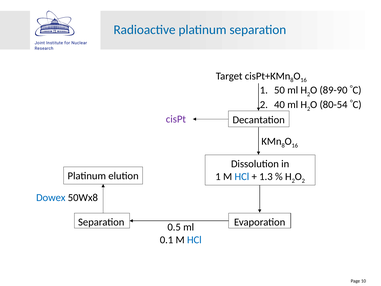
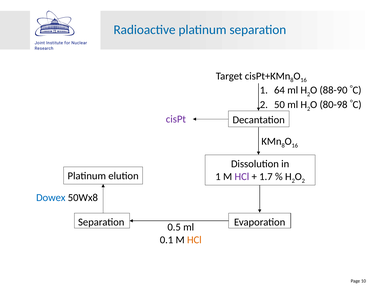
50: 50 -> 64
89-90: 89-90 -> 88-90
40: 40 -> 50
80-54: 80-54 -> 80-98
HCl at (242, 176) colour: blue -> purple
1.3: 1.3 -> 1.7
HCl at (194, 240) colour: blue -> orange
